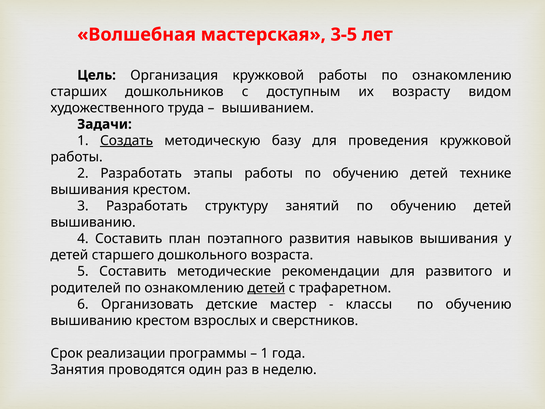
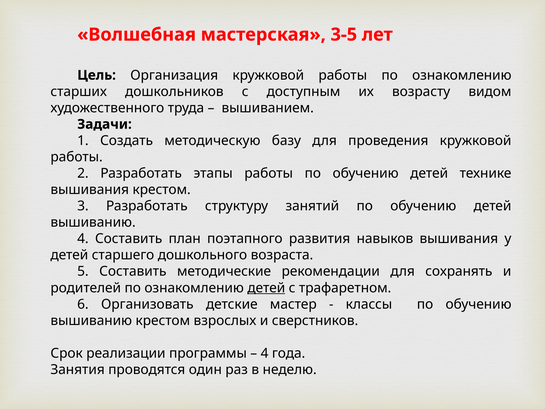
Создать underline: present -> none
развитого: развитого -> сохранять
1 at (265, 353): 1 -> 4
